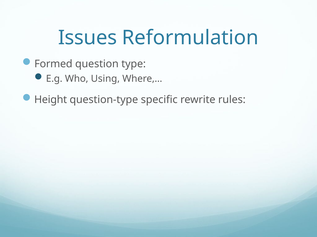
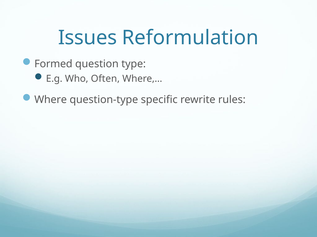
Using: Using -> Often
Height: Height -> Where
